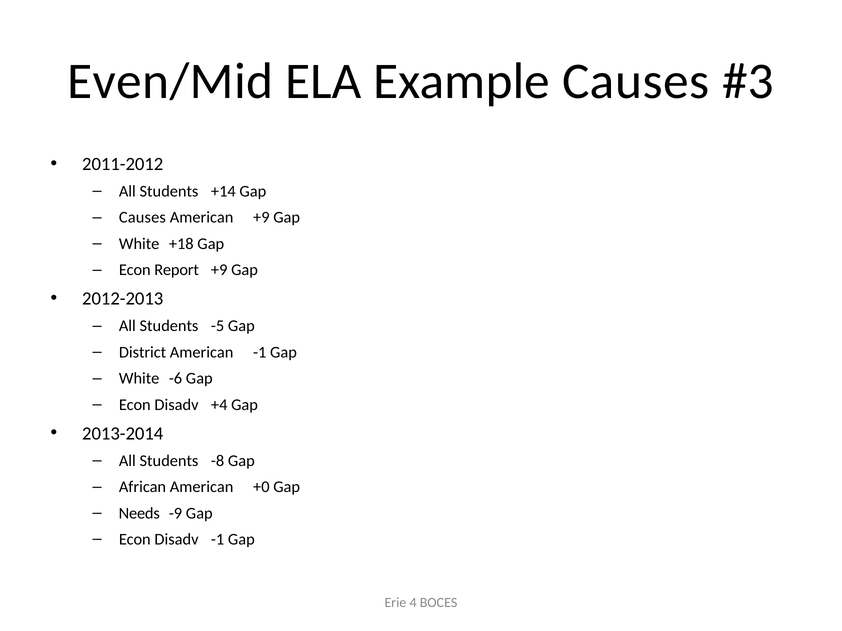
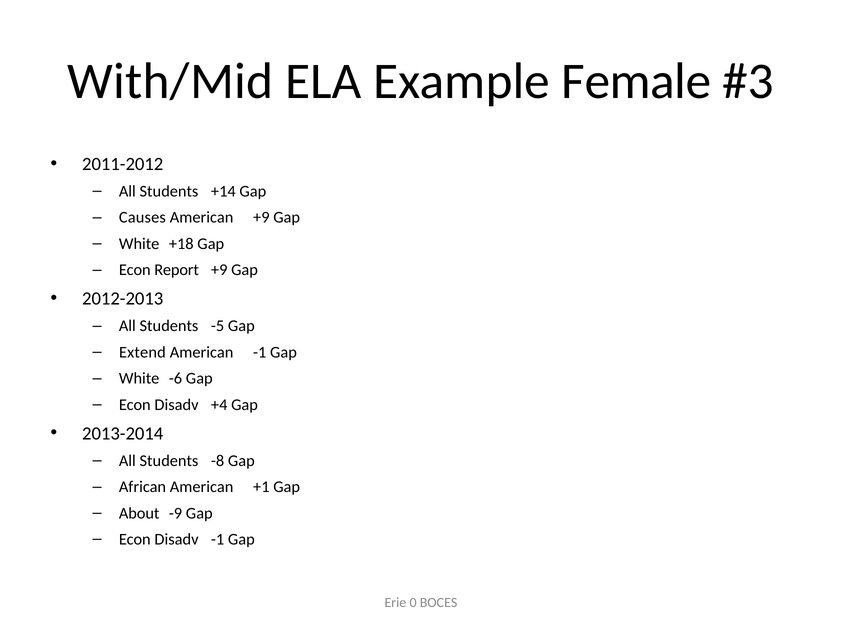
Even/Mid: Even/Mid -> With/Mid
Example Causes: Causes -> Female
District: District -> Extend
+0: +0 -> +1
Needs: Needs -> About
4: 4 -> 0
